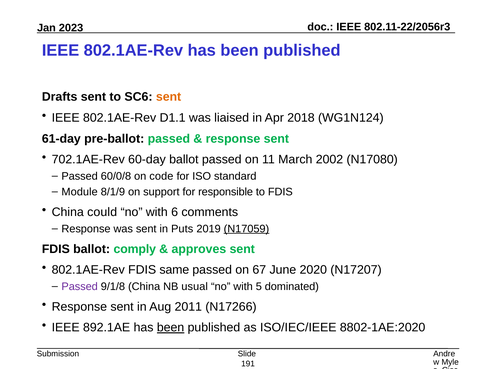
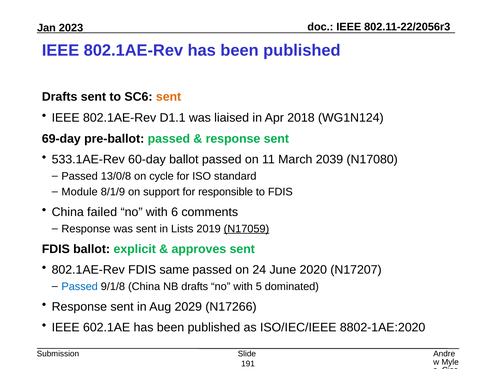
61-day: 61-day -> 69-day
702.1AE-Rev: 702.1AE-Rev -> 533.1AE-Rev
2002: 2002 -> 2039
60/0/8: 60/0/8 -> 13/0/8
code: code -> cycle
could: could -> failed
Puts: Puts -> Lists
comply: comply -> explicit
67: 67 -> 24
Passed at (80, 286) colour: purple -> blue
NB usual: usual -> drafts
2011: 2011 -> 2029
892.1AE: 892.1AE -> 602.1AE
been at (171, 328) underline: present -> none
